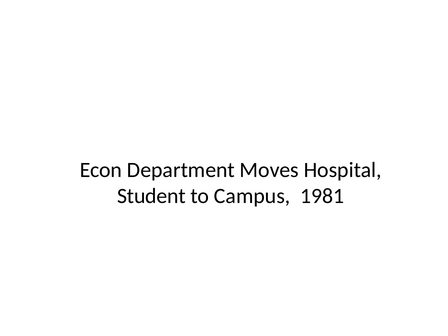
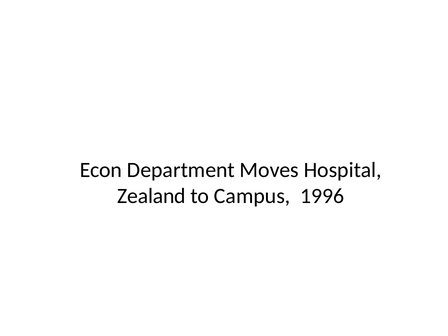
Student: Student -> Zealand
1981: 1981 -> 1996
